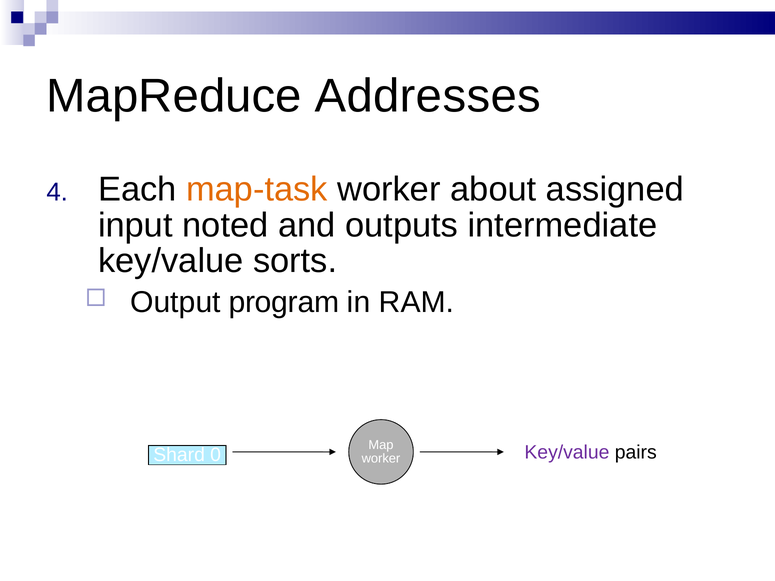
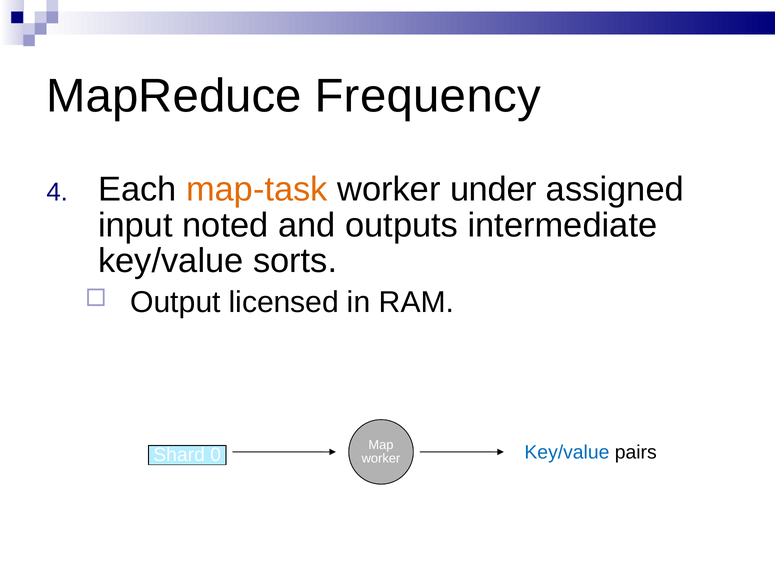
Addresses: Addresses -> Frequency
about: about -> under
program: program -> licensed
Key/value at (567, 453) colour: purple -> blue
